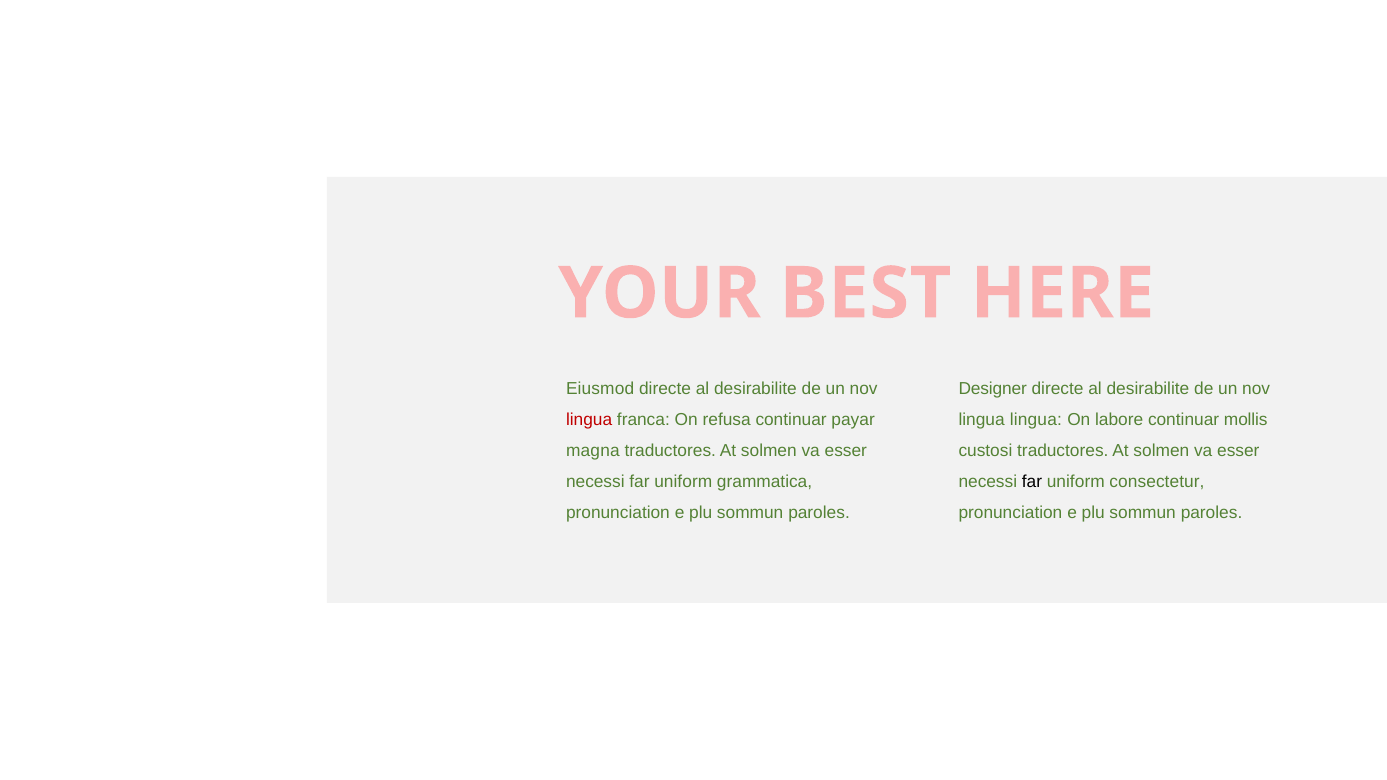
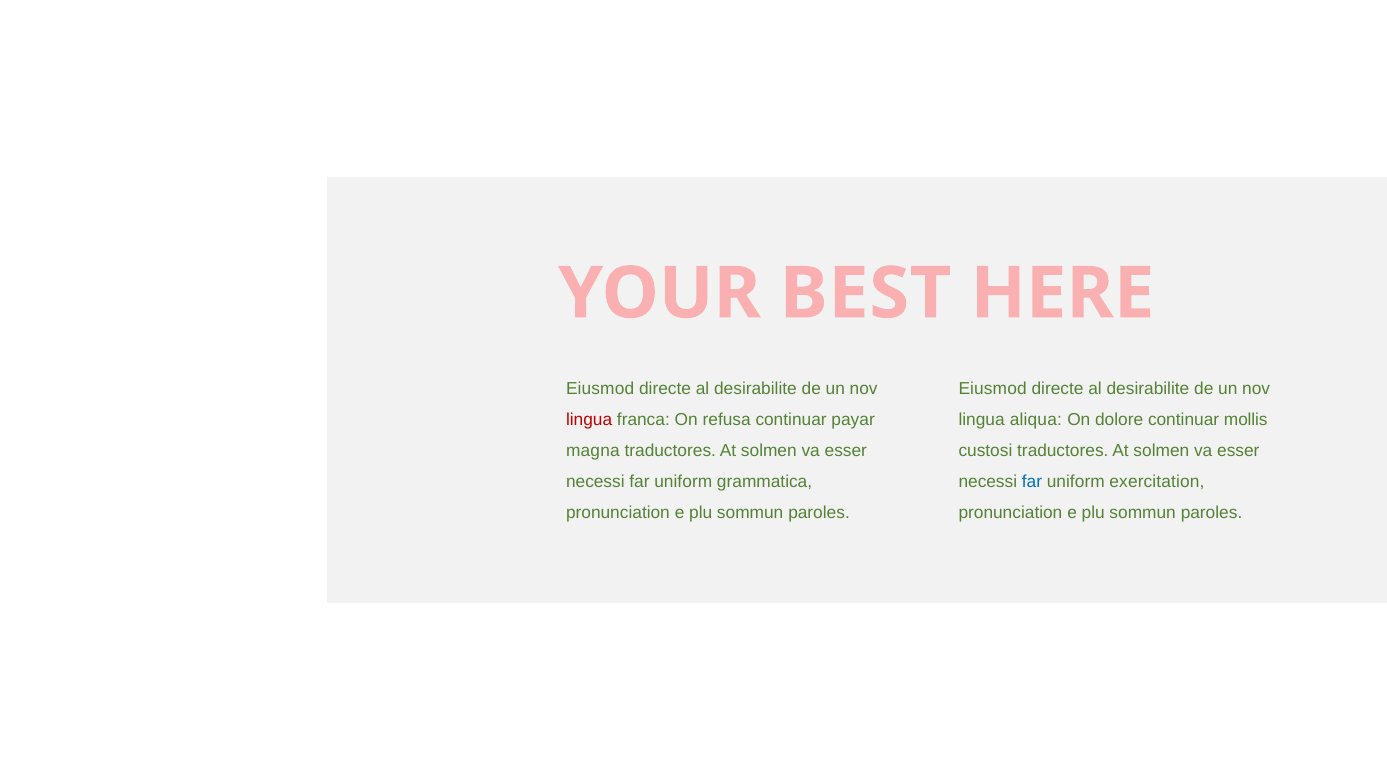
Designer at (993, 389): Designer -> Eiusmod
lingua lingua: lingua -> aliqua
labore: labore -> dolore
far at (1032, 482) colour: black -> blue
consectetur: consectetur -> exercitation
